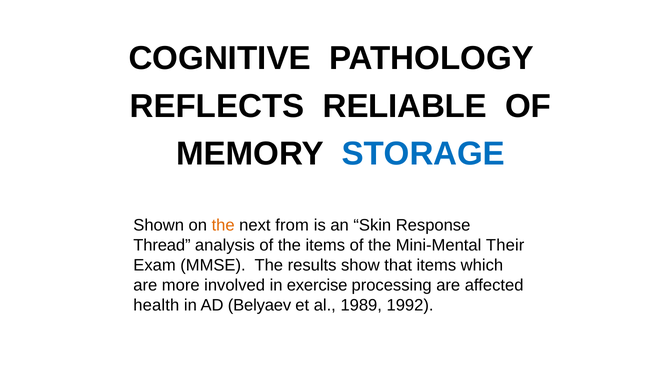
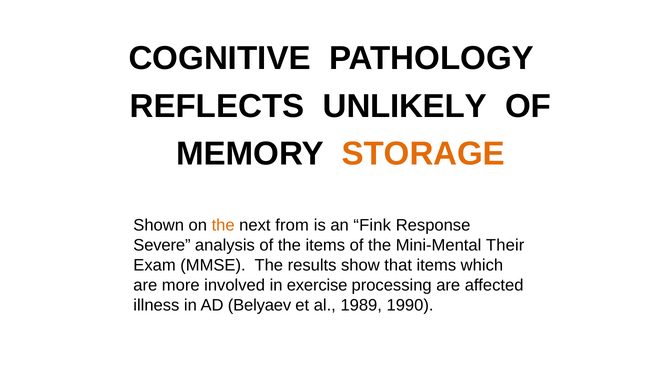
RELIABLE: RELIABLE -> UNLIKELY
STORAGE colour: blue -> orange
Skin: Skin -> Fink
Thread: Thread -> Severe
health: health -> illness
1992: 1992 -> 1990
